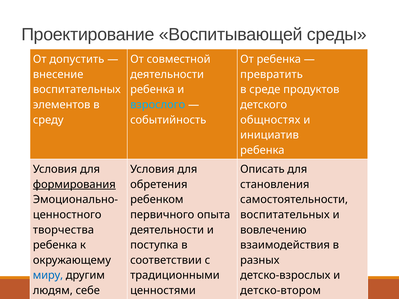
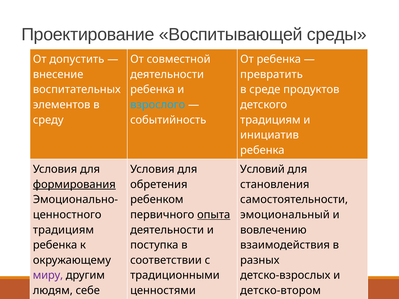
общностях at (270, 120): общностях -> традициям
Описать: Описать -> Условий
опыта underline: none -> present
воспитательных at (285, 215): воспитательных -> эмоциональный
творчества at (63, 230): творчества -> традициям
миру colour: blue -> purple
